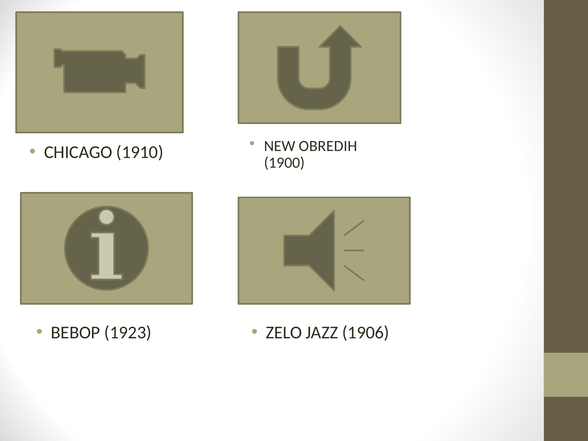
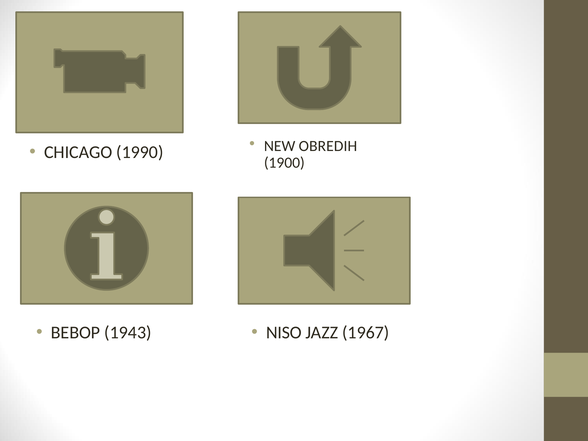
1910: 1910 -> 1990
1923: 1923 -> 1943
ZELO: ZELO -> NISO
1906: 1906 -> 1967
